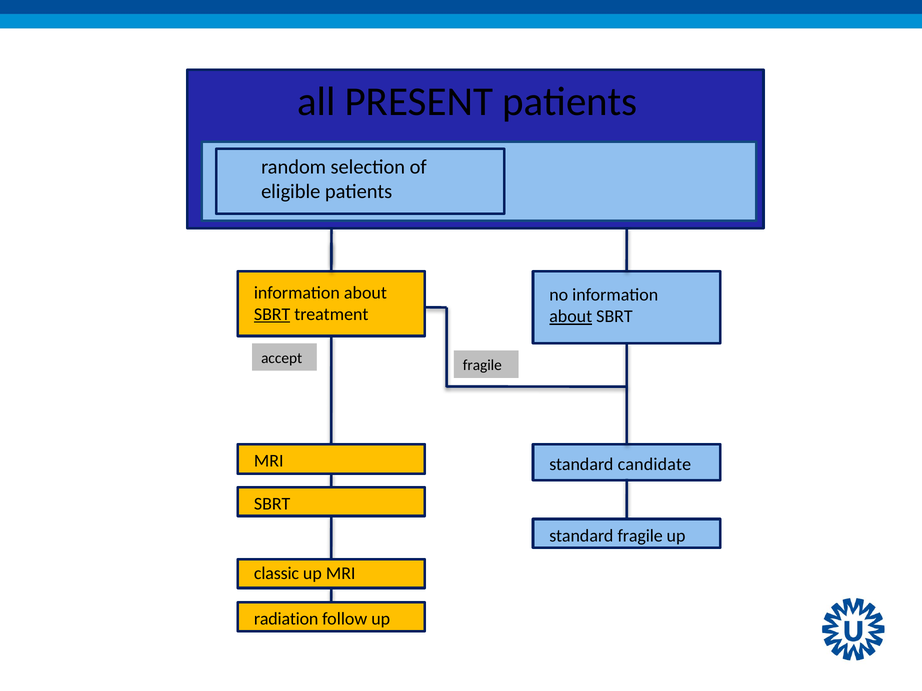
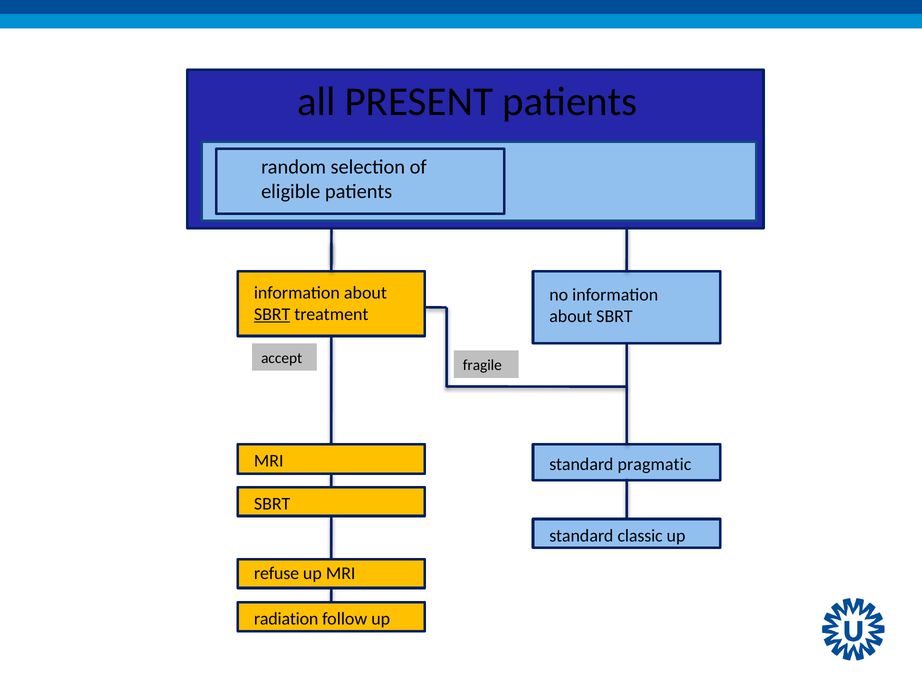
about at (571, 317) underline: present -> none
candidate: candidate -> pragmatic
standard fragile: fragile -> classic
classic: classic -> refuse
